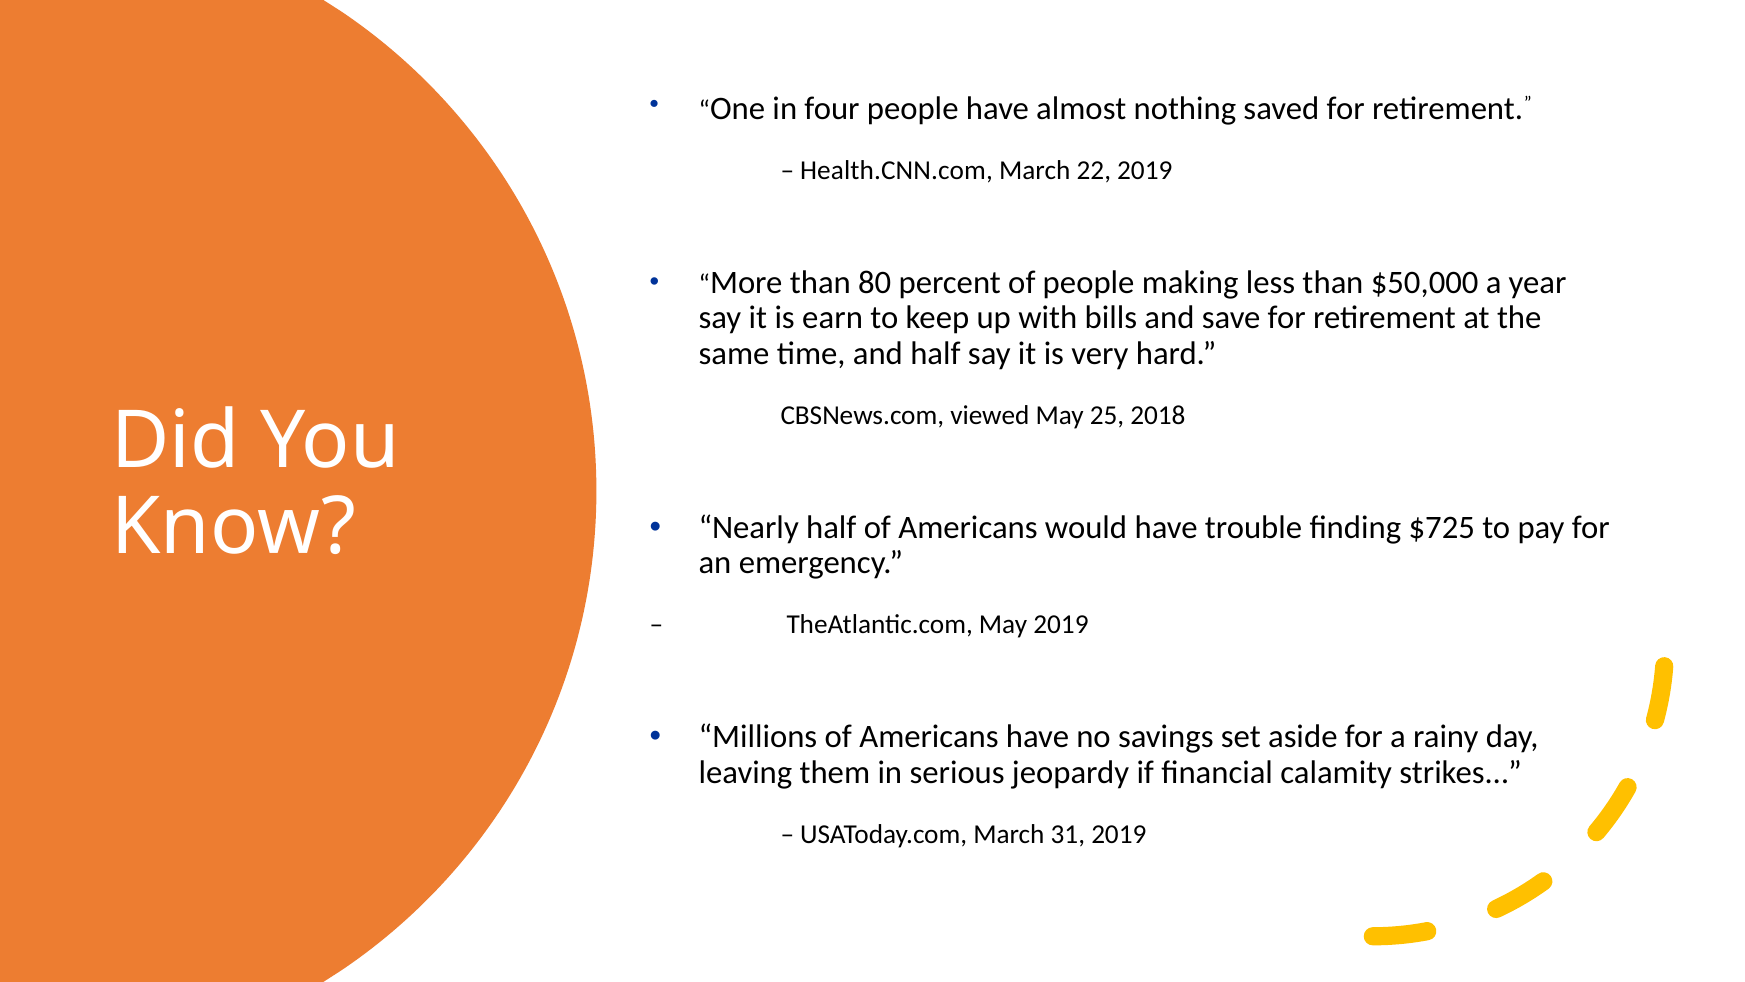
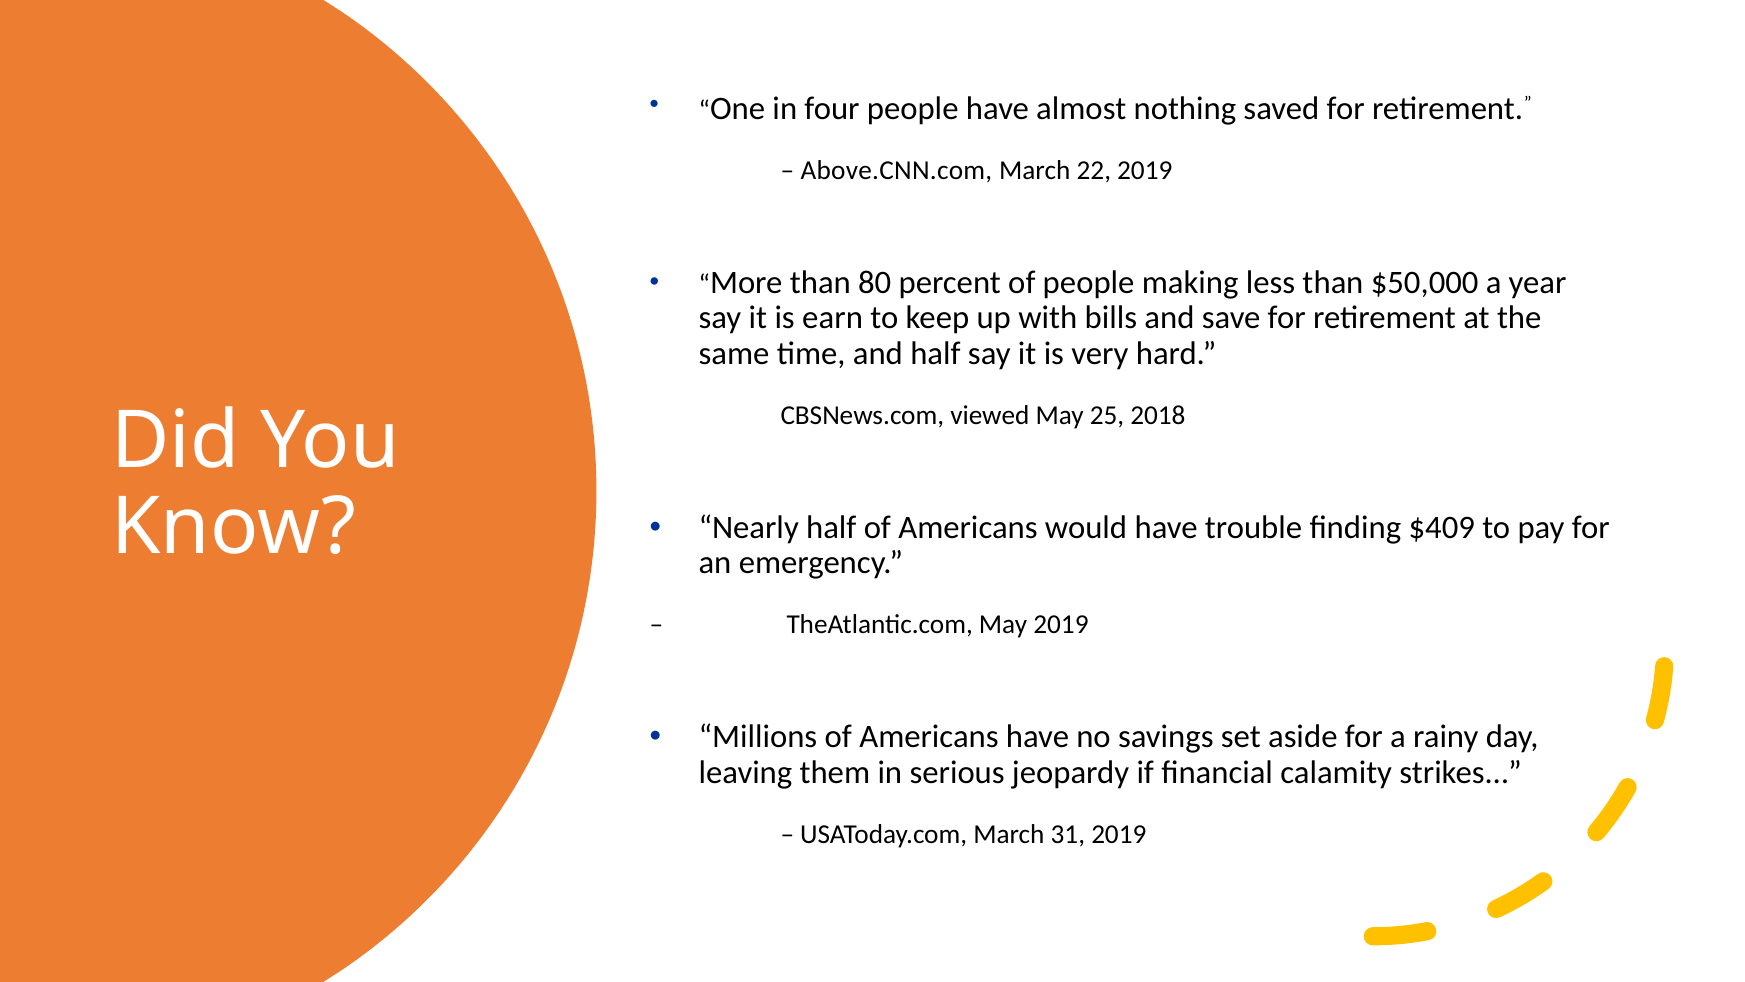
Health.CNN.com: Health.CNN.com -> Above.CNN.com
$725: $725 -> $409
